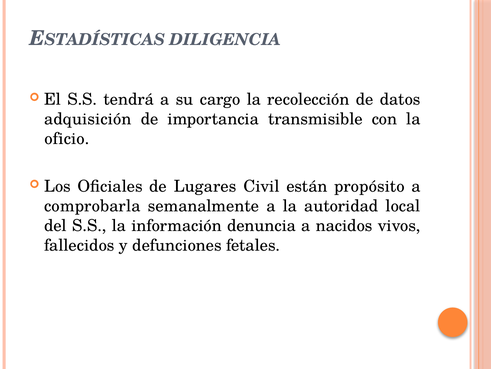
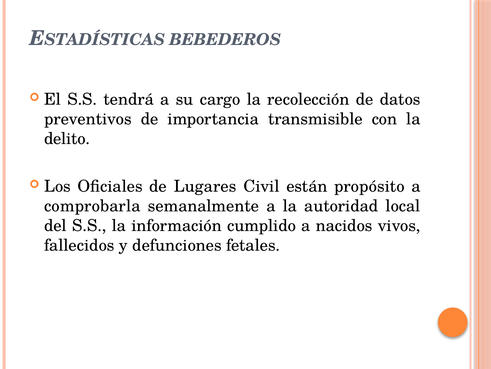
DILIGENCIA: DILIGENCIA -> BEBEDEROS
adquisición: adquisición -> preventivos
oficio: oficio -> delito
denuncia: denuncia -> cumplido
